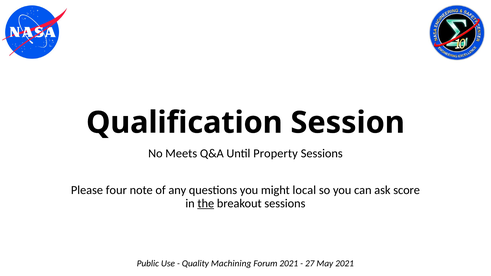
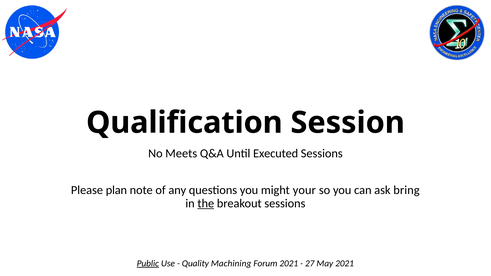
Property: Property -> Executed
four: four -> plan
local: local -> your
score: score -> bring
Public underline: none -> present
